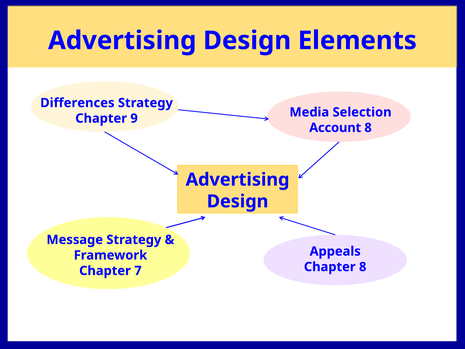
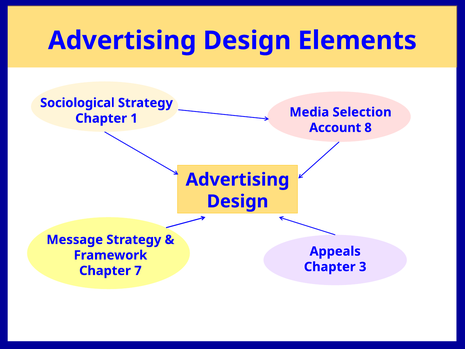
Differences: Differences -> Sociological
9: 9 -> 1
Chapter 8: 8 -> 3
